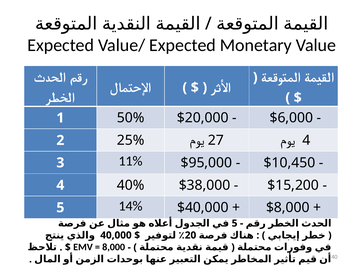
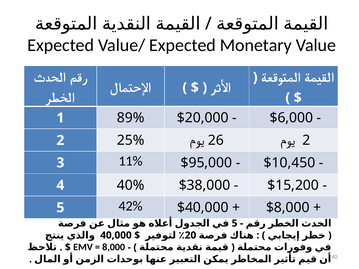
50%: 50% -> 89%
4 at (306, 140): 4 -> 2
27: 27 -> 26
14%: 14% -> 42%
